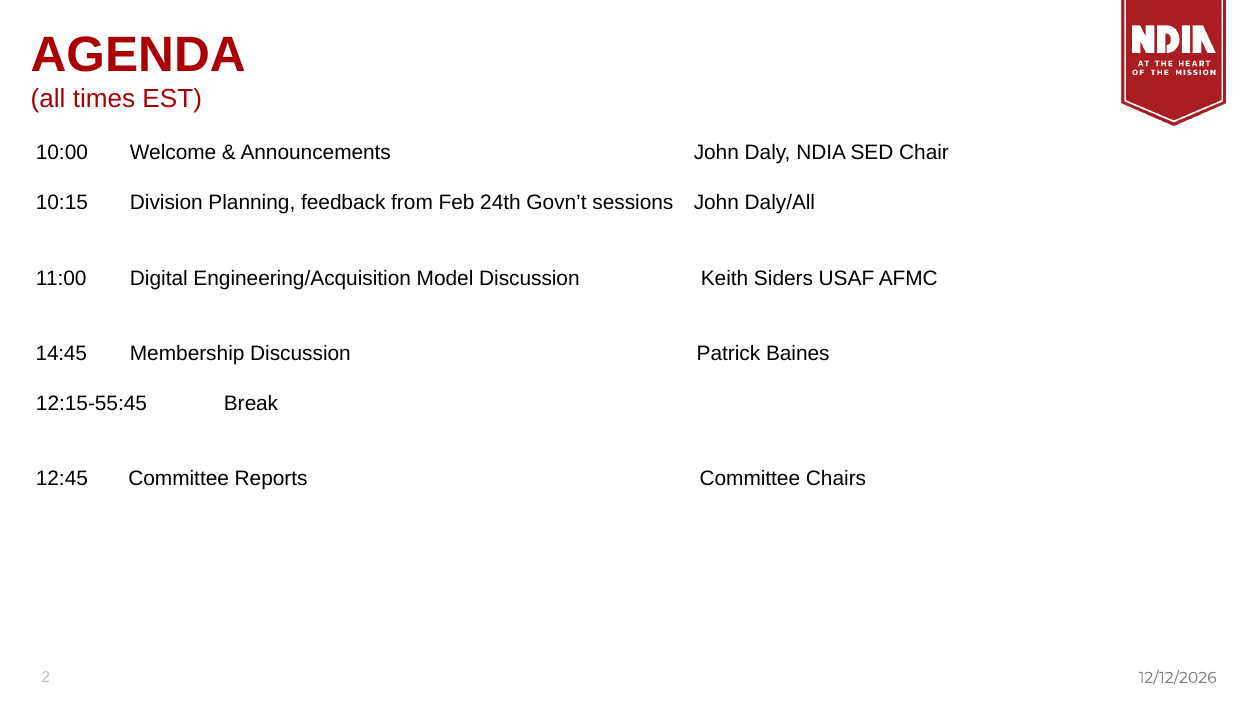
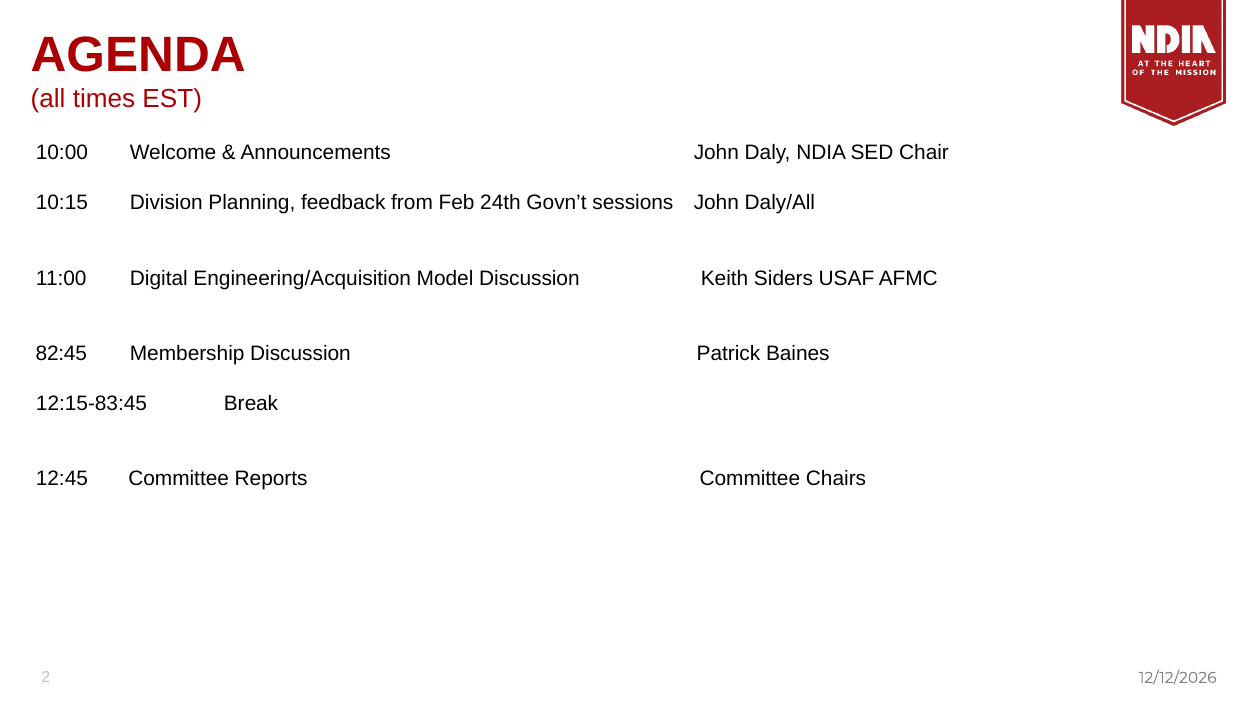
14:45: 14:45 -> 82:45
12:15-55:45: 12:15-55:45 -> 12:15-83:45
